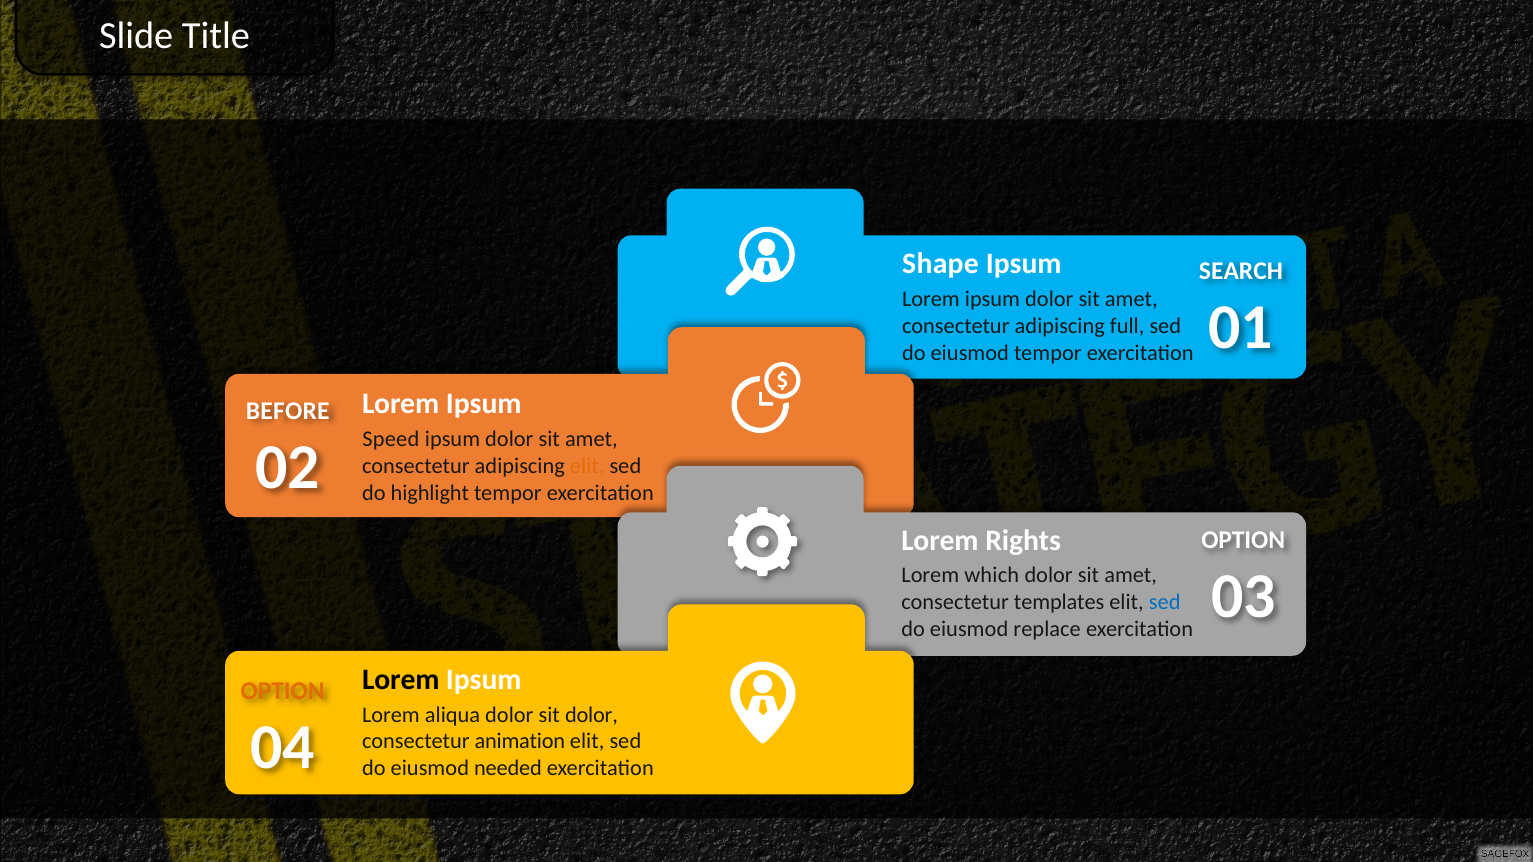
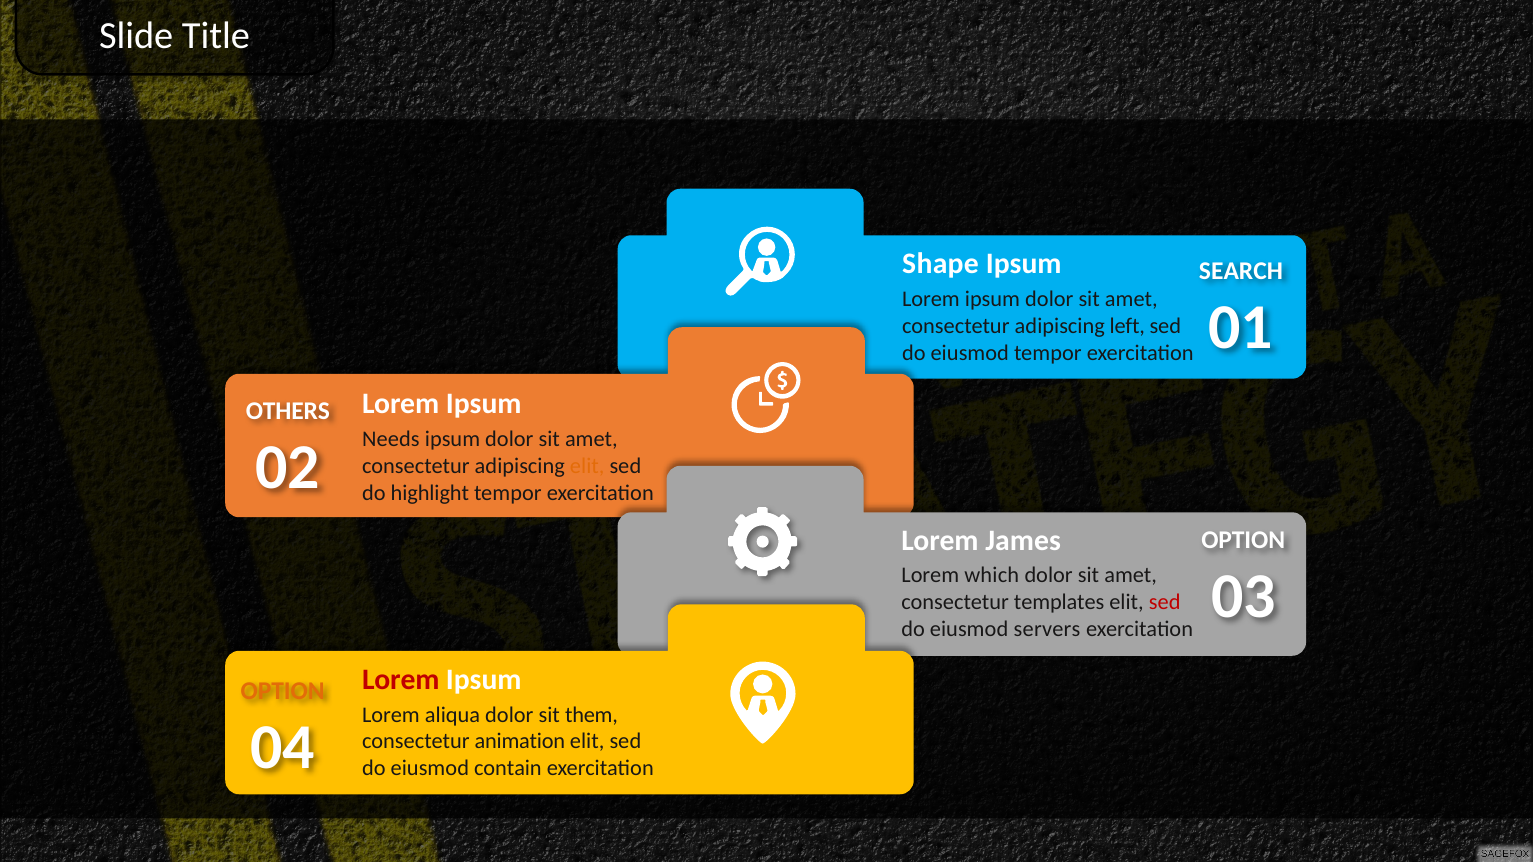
full: full -> left
BEFORE: BEFORE -> OTHERS
Speed: Speed -> Needs
Rights: Rights -> James
sed at (1165, 603) colour: blue -> red
replace: replace -> servers
Lorem at (401, 680) colour: black -> red
sit dolor: dolor -> them
needed: needed -> contain
